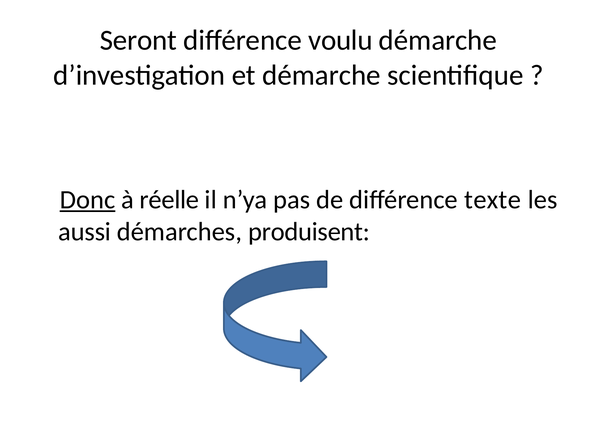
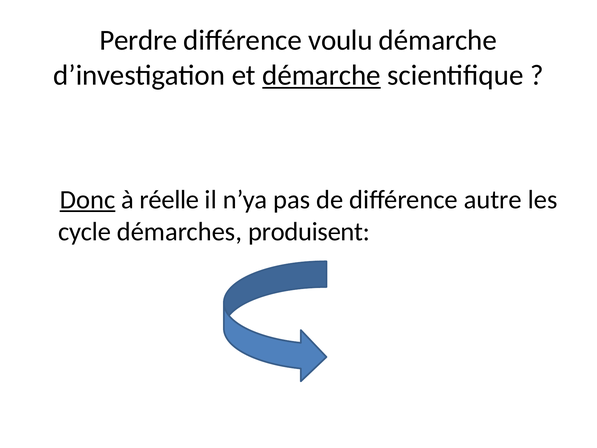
Seront: Seront -> Perdre
démarche at (321, 75) underline: none -> present
texte: texte -> autre
aussi: aussi -> cycle
